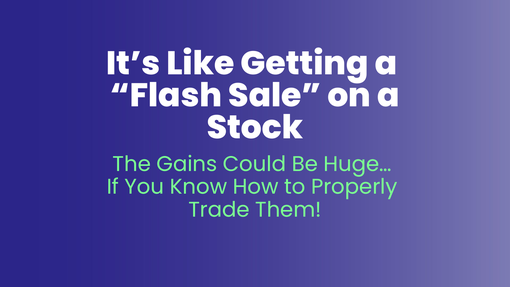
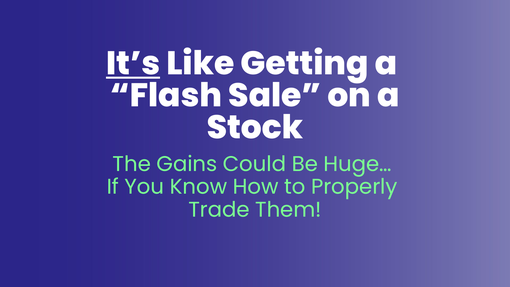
It’s underline: none -> present
